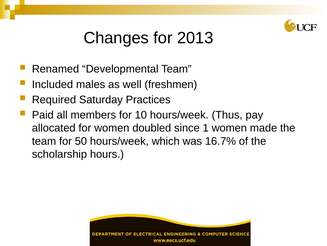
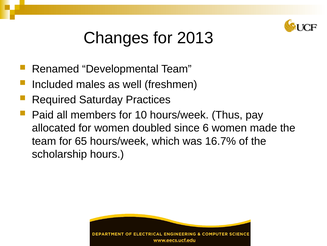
1: 1 -> 6
50: 50 -> 65
